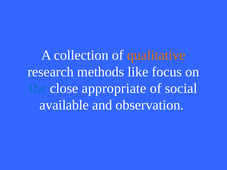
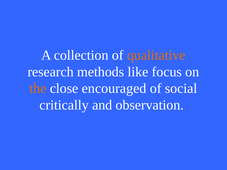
the colour: blue -> orange
appropriate: appropriate -> encouraged
available: available -> critically
